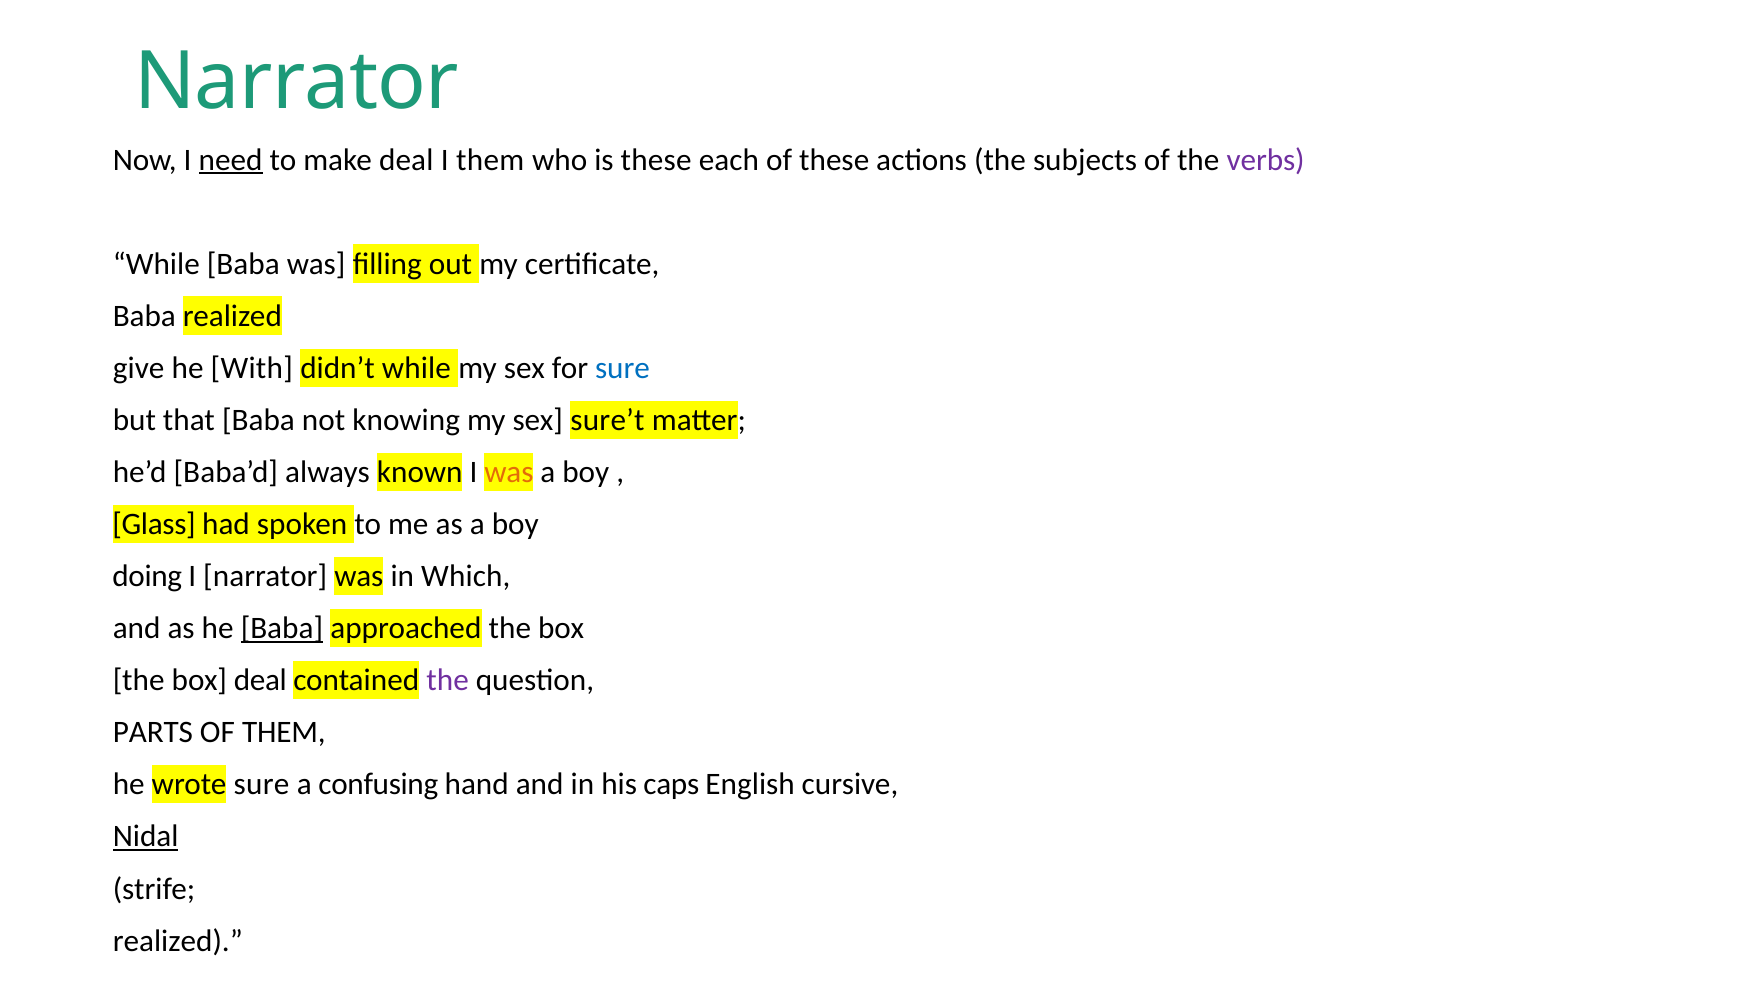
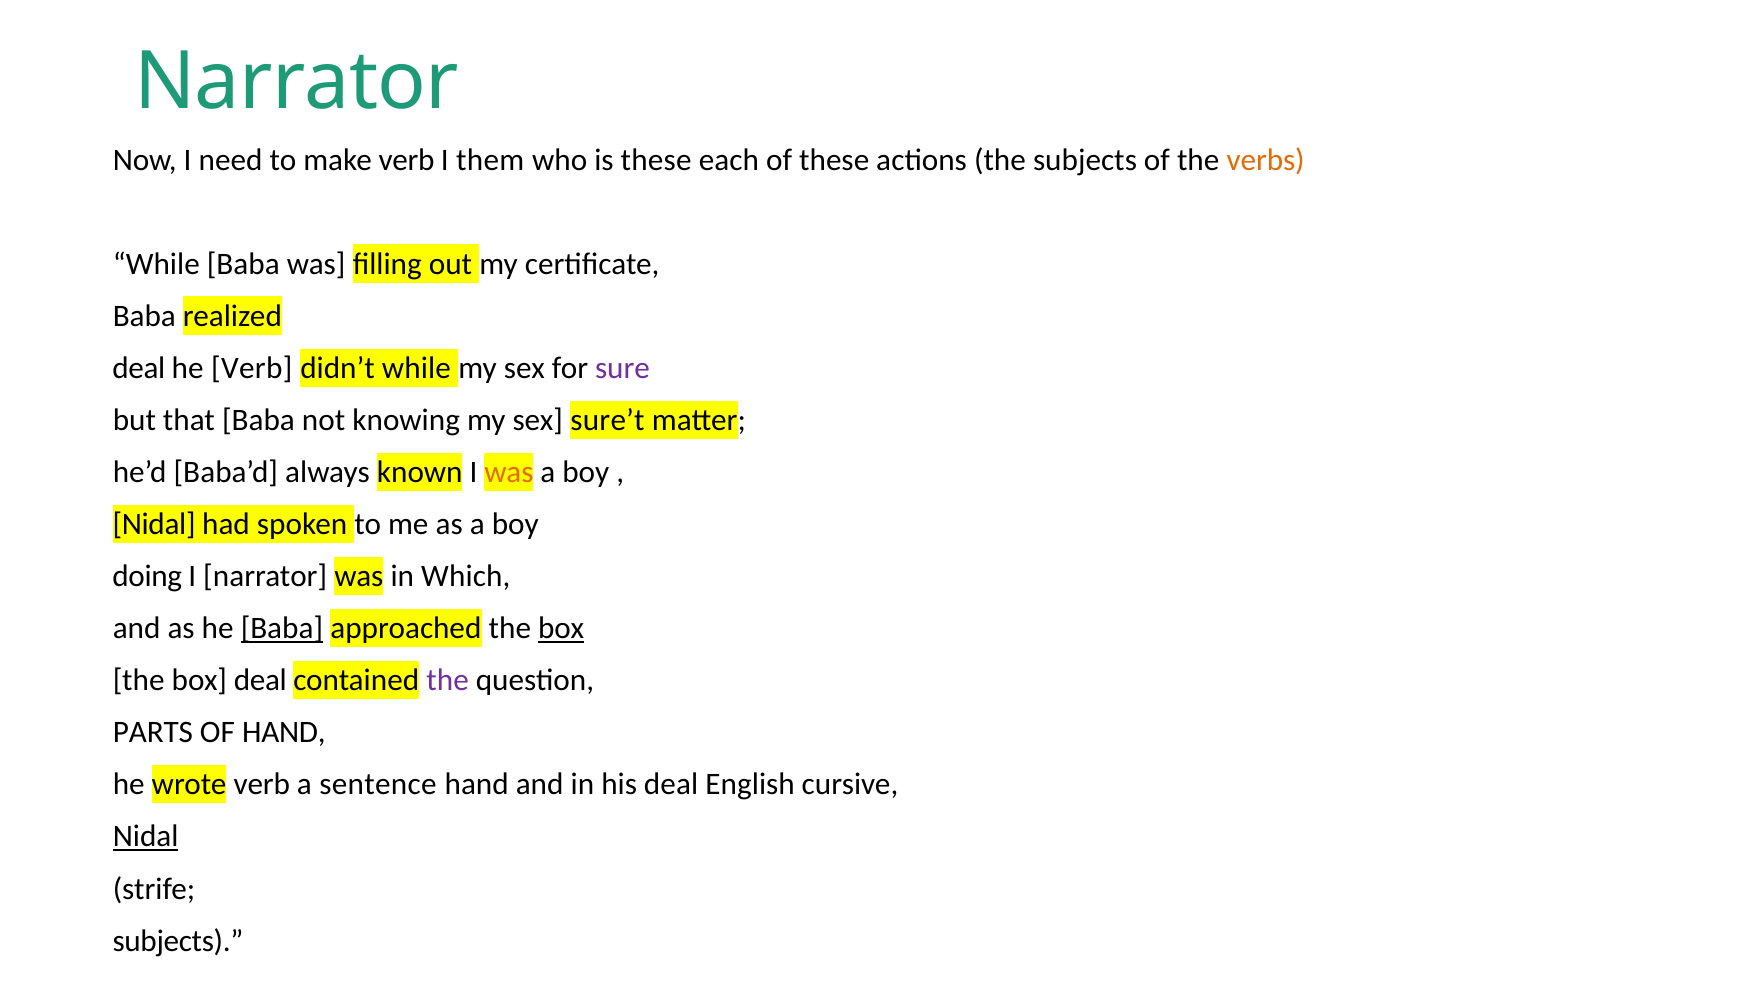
need underline: present -> none
make deal: deal -> verb
verbs colour: purple -> orange
give at (139, 368): give -> deal
he With: With -> Verb
sure at (622, 368) colour: blue -> purple
Glass at (154, 524): Glass -> Nidal
box at (561, 628) underline: none -> present
OF THEM: THEM -> HAND
wrote sure: sure -> verb
confusing: confusing -> sentence
his caps: caps -> deal
realized at (178, 940): realized -> subjects
